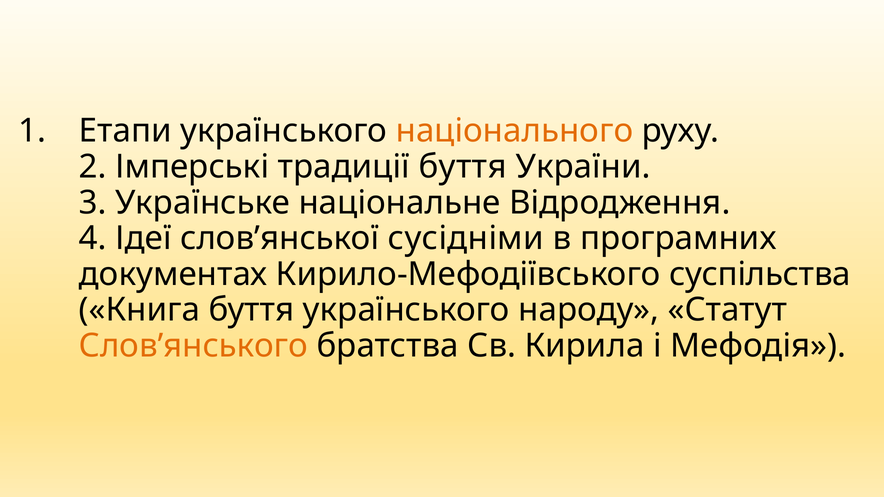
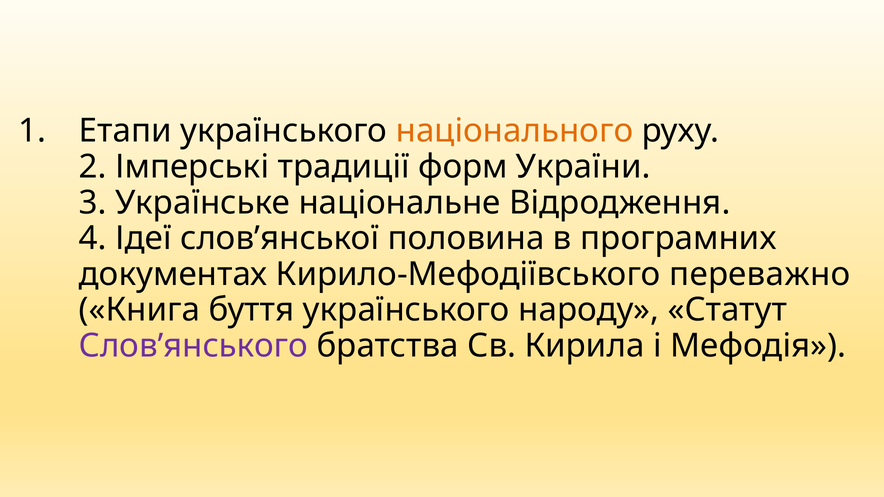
традиції буття: буття -> форм
сусідніми: сусідніми -> половина
суспільства: суспільства -> переважно
Слов’янського colour: orange -> purple
